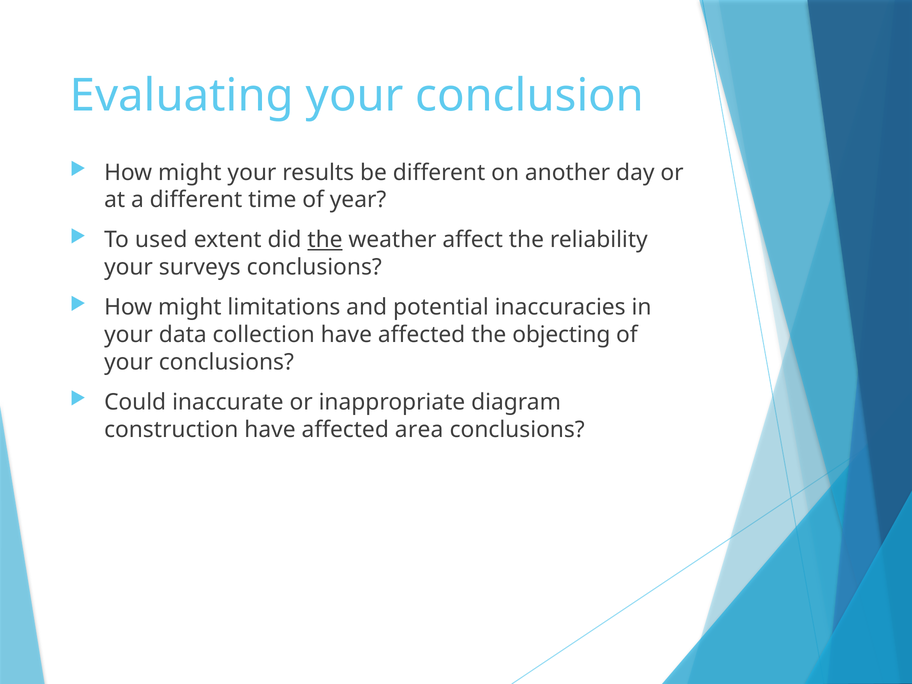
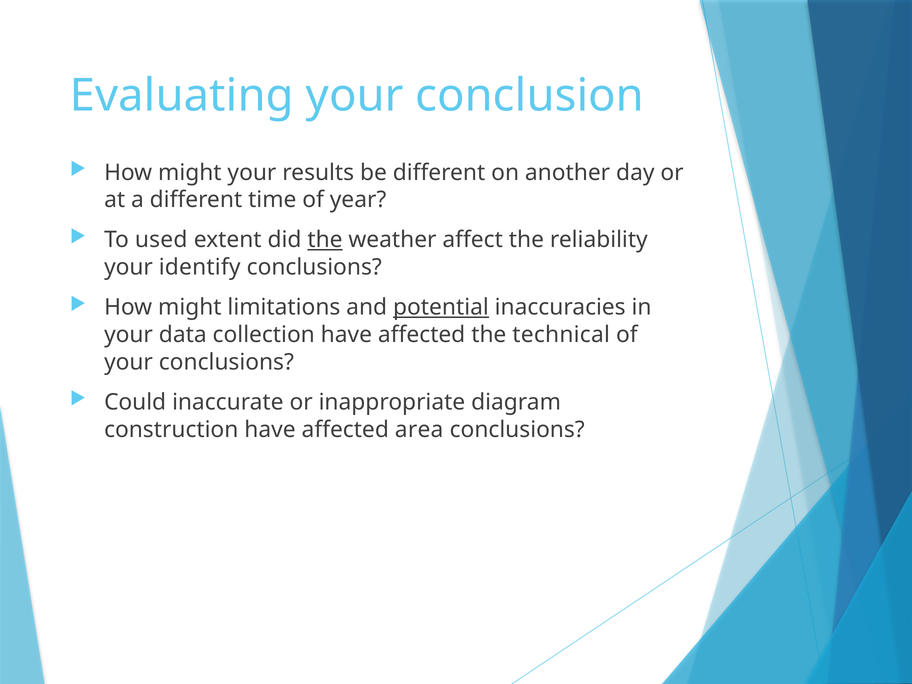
surveys: surveys -> identify
potential underline: none -> present
objecting: objecting -> technical
